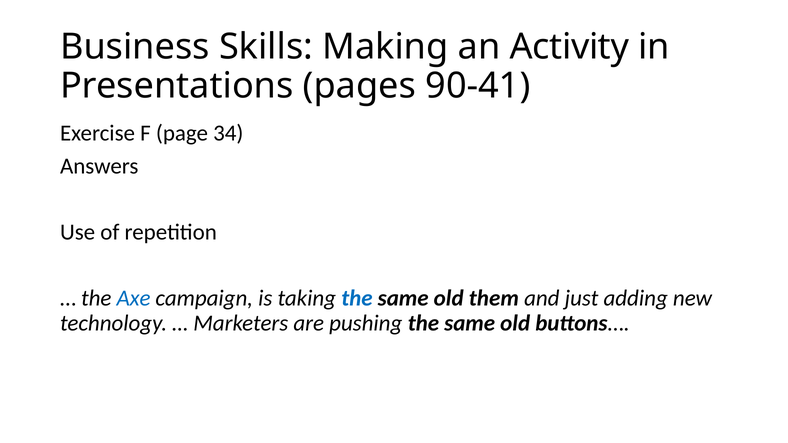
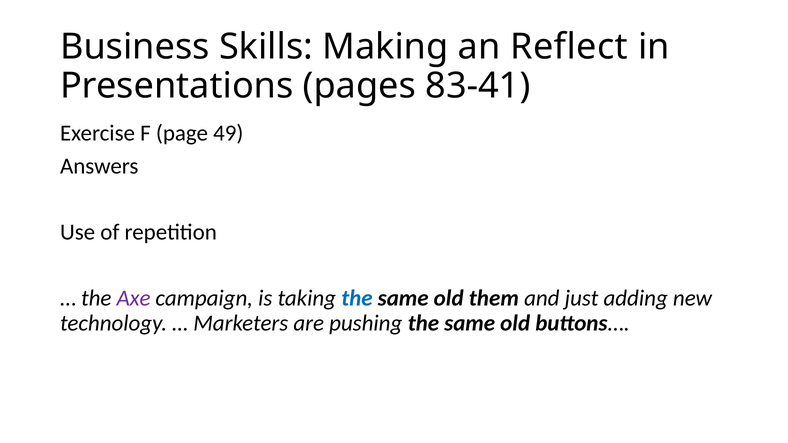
Activity: Activity -> Reflect
90-41: 90-41 -> 83-41
34: 34 -> 49
Axe colour: blue -> purple
